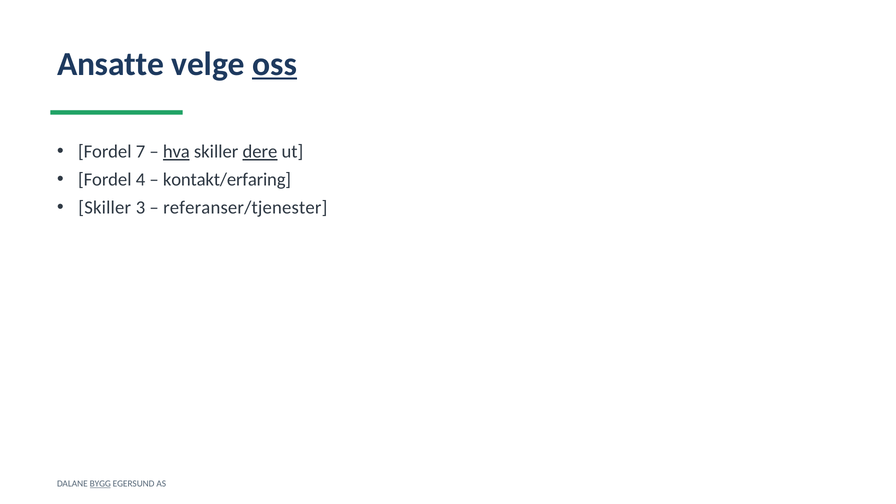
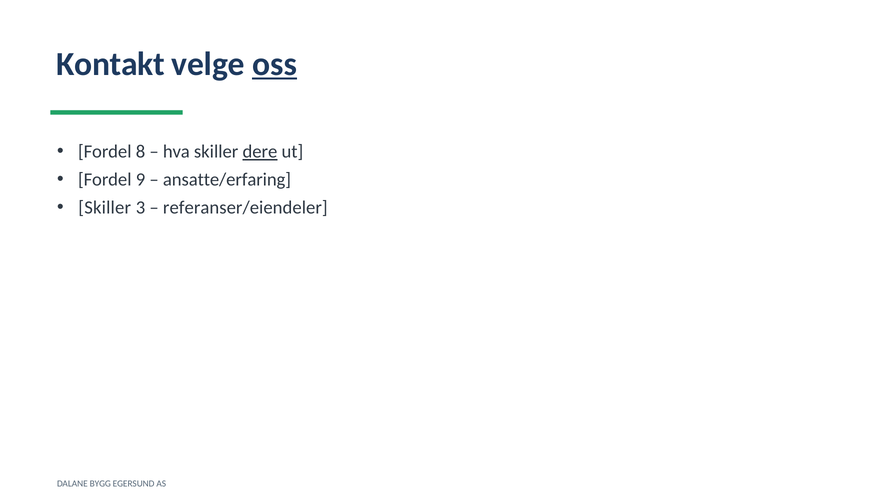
Ansatte: Ansatte -> Kontakt
7: 7 -> 8
hva underline: present -> none
4: 4 -> 9
kontakt/erfaring: kontakt/erfaring -> ansatte/erfaring
referanser/tjenester: referanser/tjenester -> referanser/eiendeler
BYGG underline: present -> none
